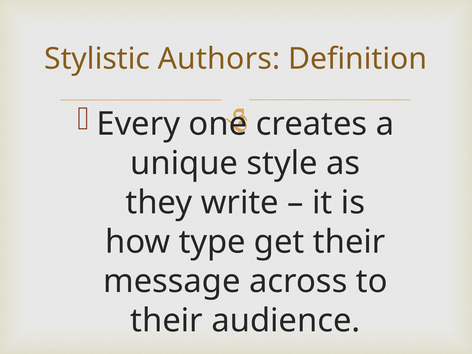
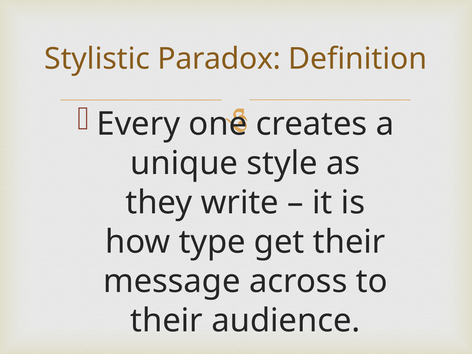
Authors: Authors -> Paradox
